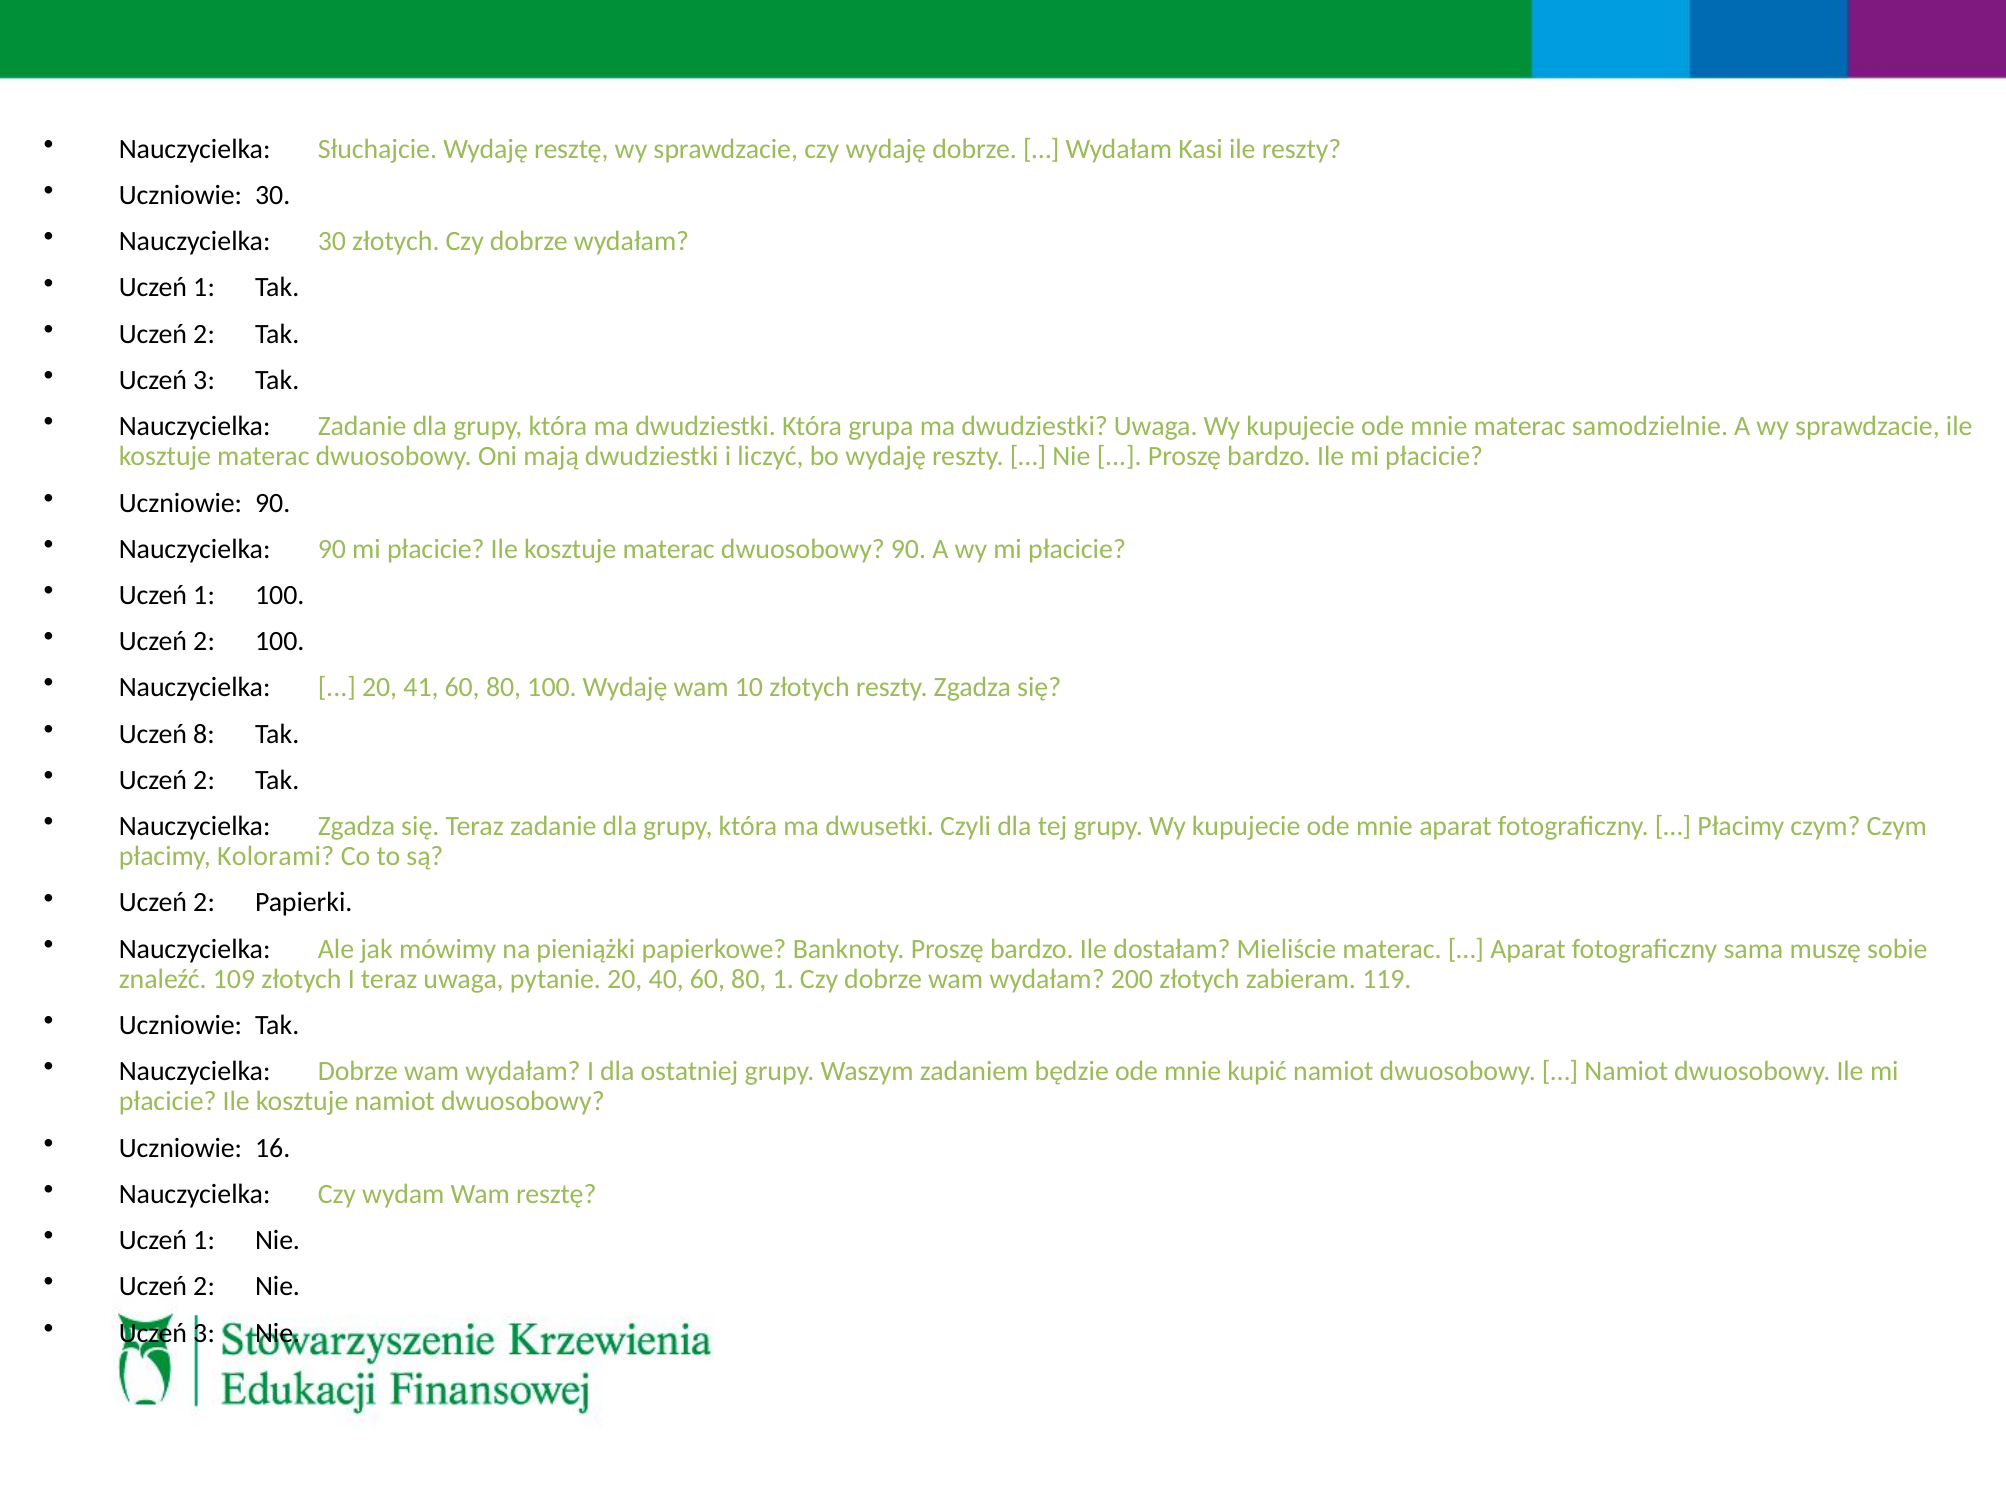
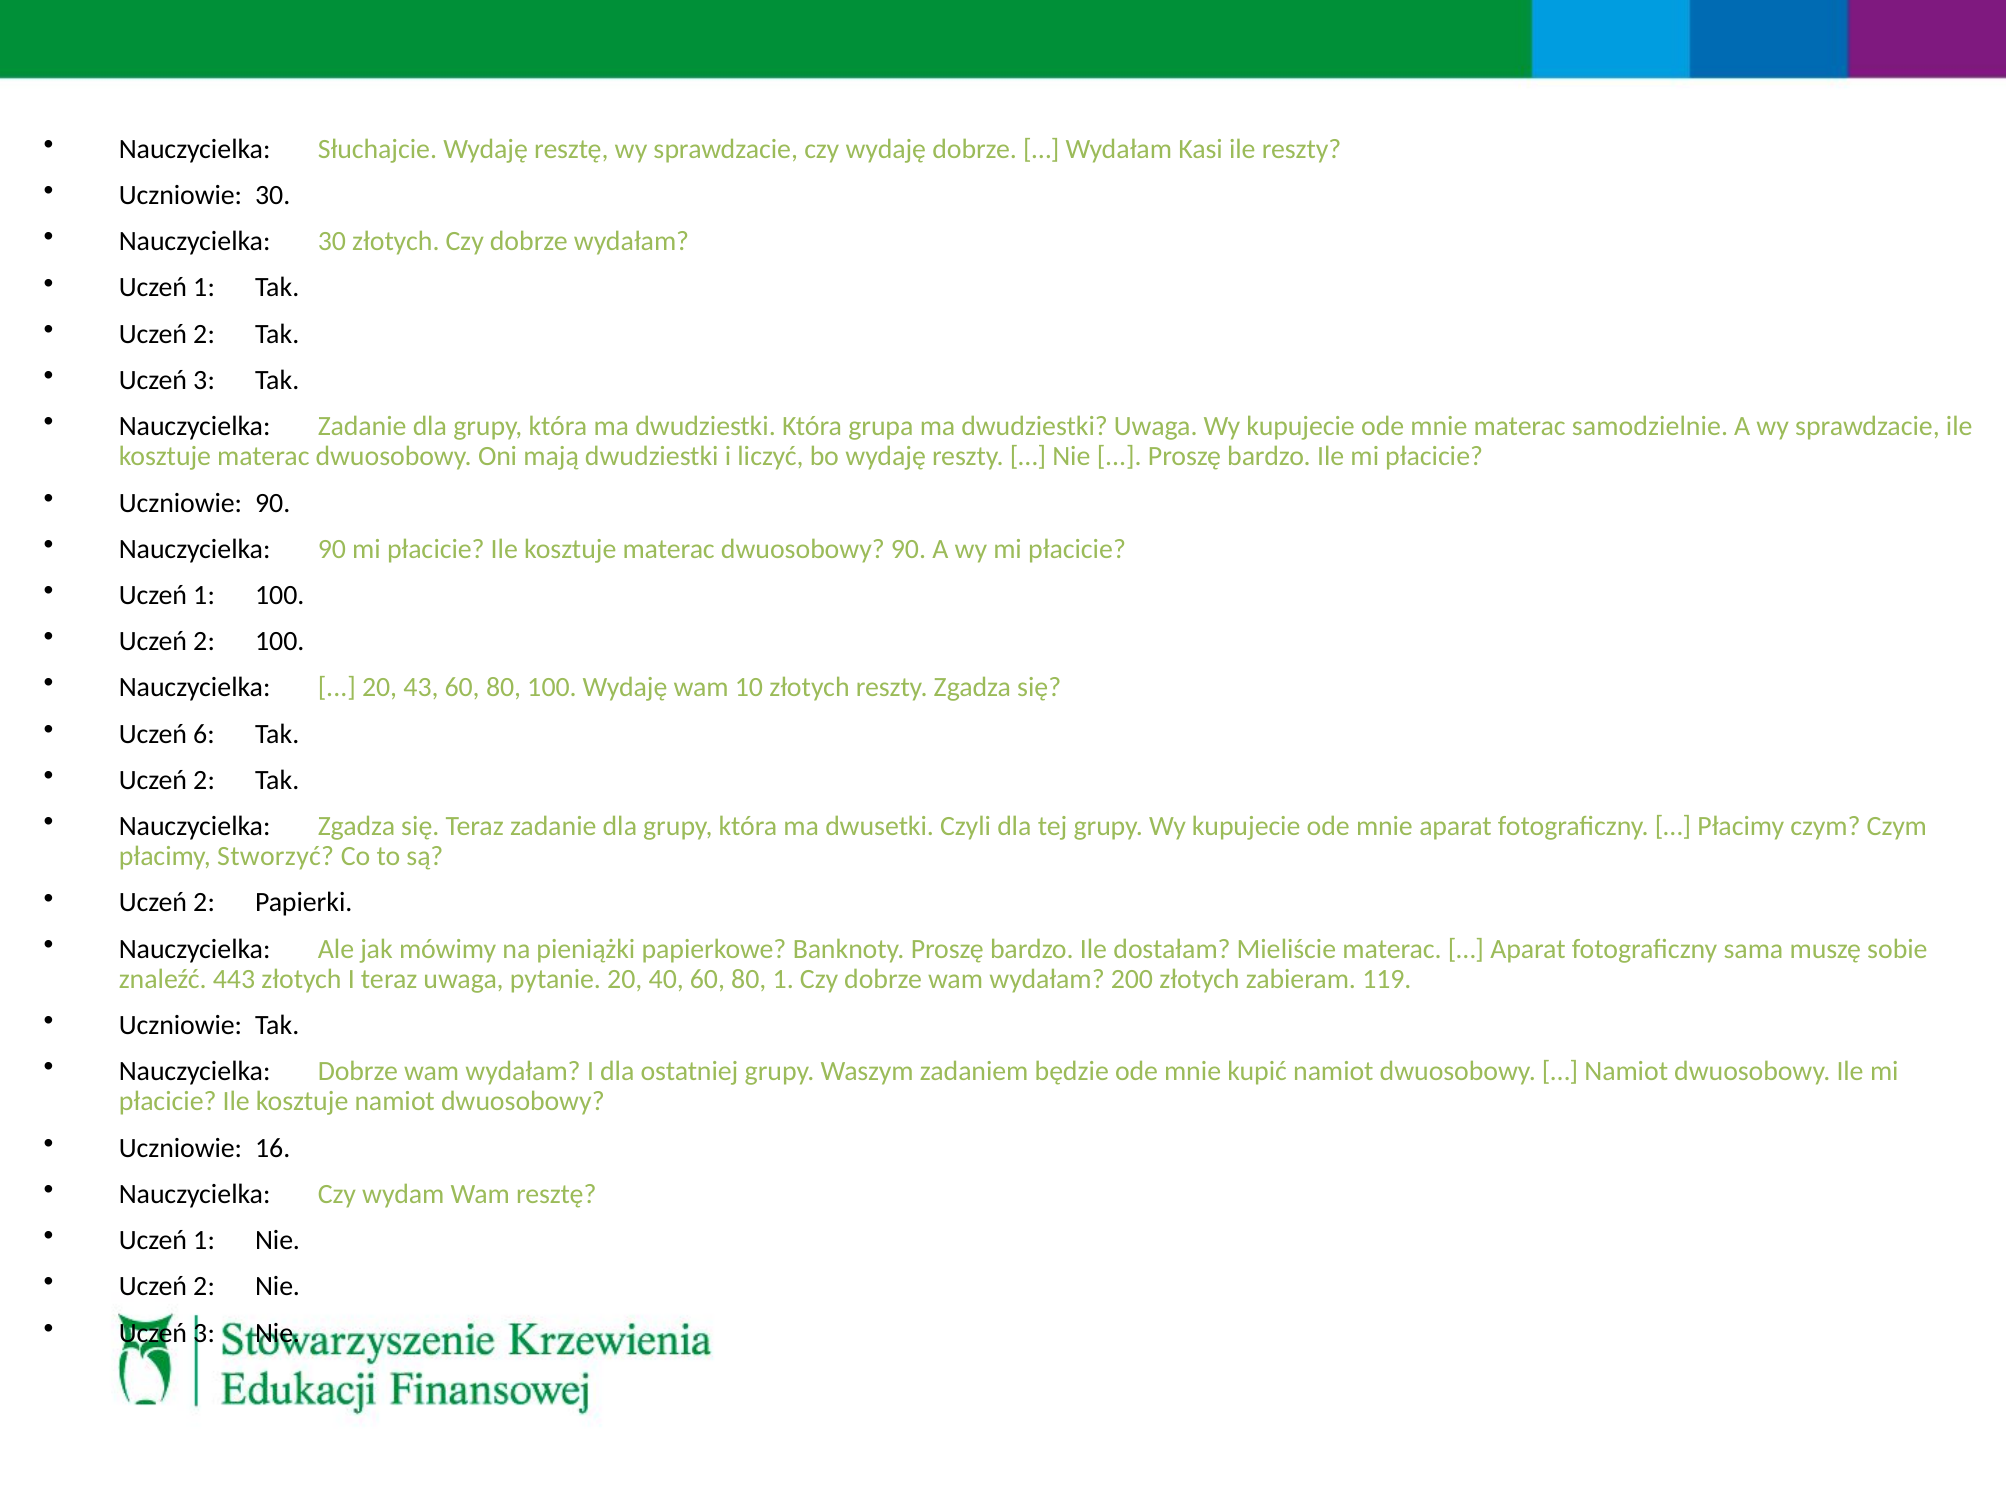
41: 41 -> 43
8: 8 -> 6
Kolorami: Kolorami -> Stworzyć
109: 109 -> 443
